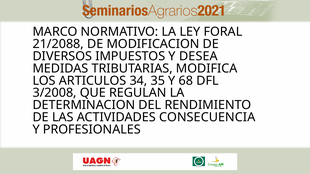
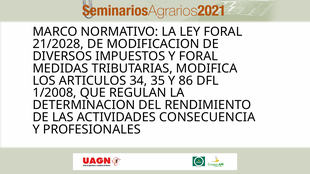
21/2088: 21/2088 -> 21/2028
Y DESEA: DESEA -> FORAL
68: 68 -> 86
3/2008: 3/2008 -> 1/2008
